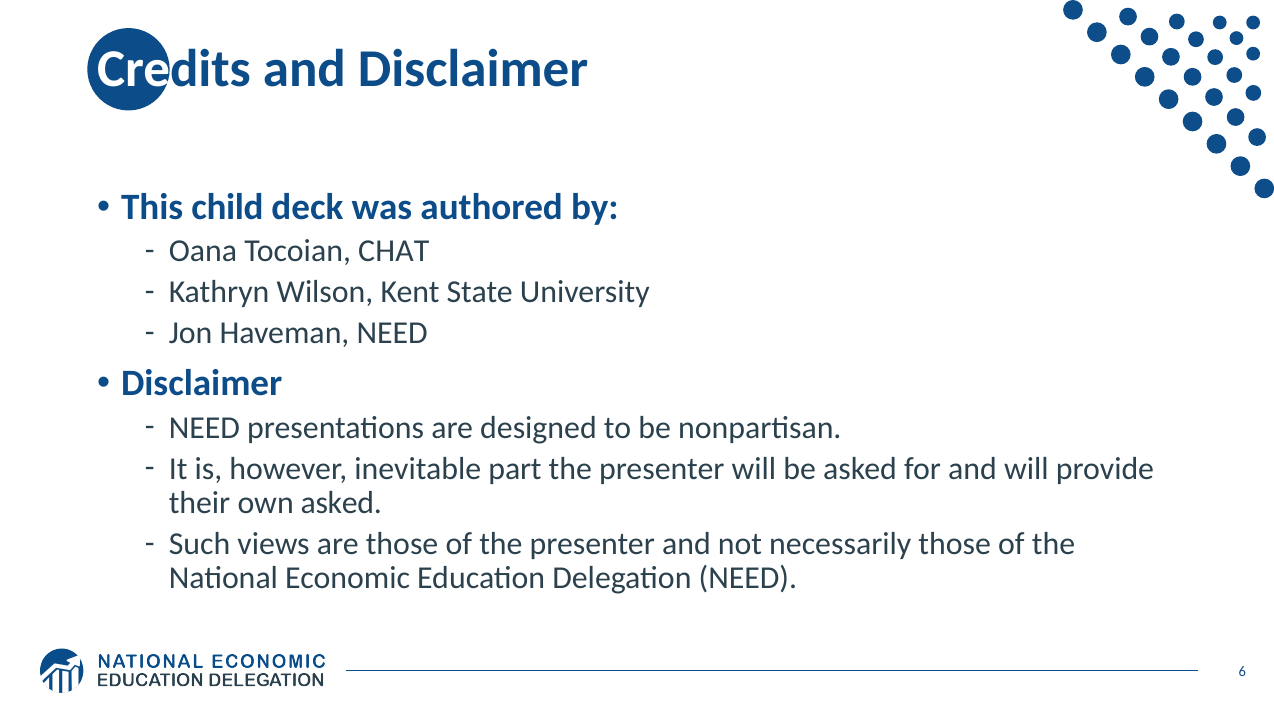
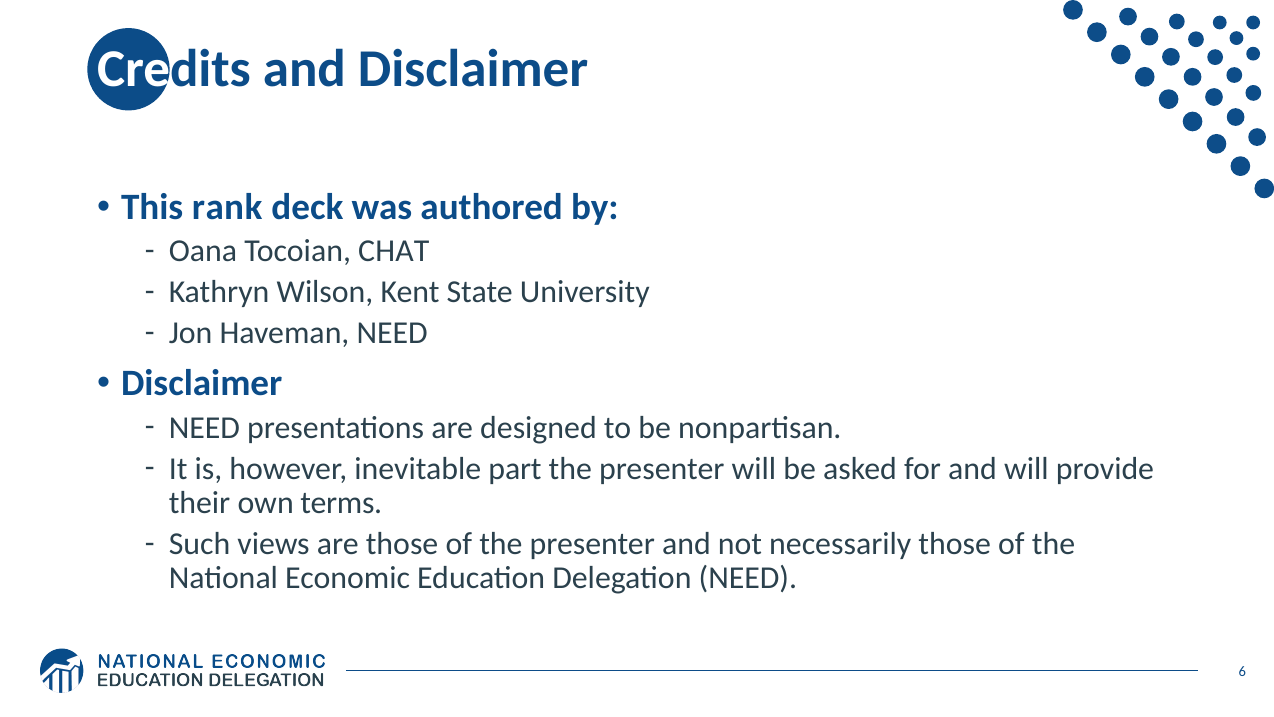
child: child -> rank
own asked: asked -> terms
